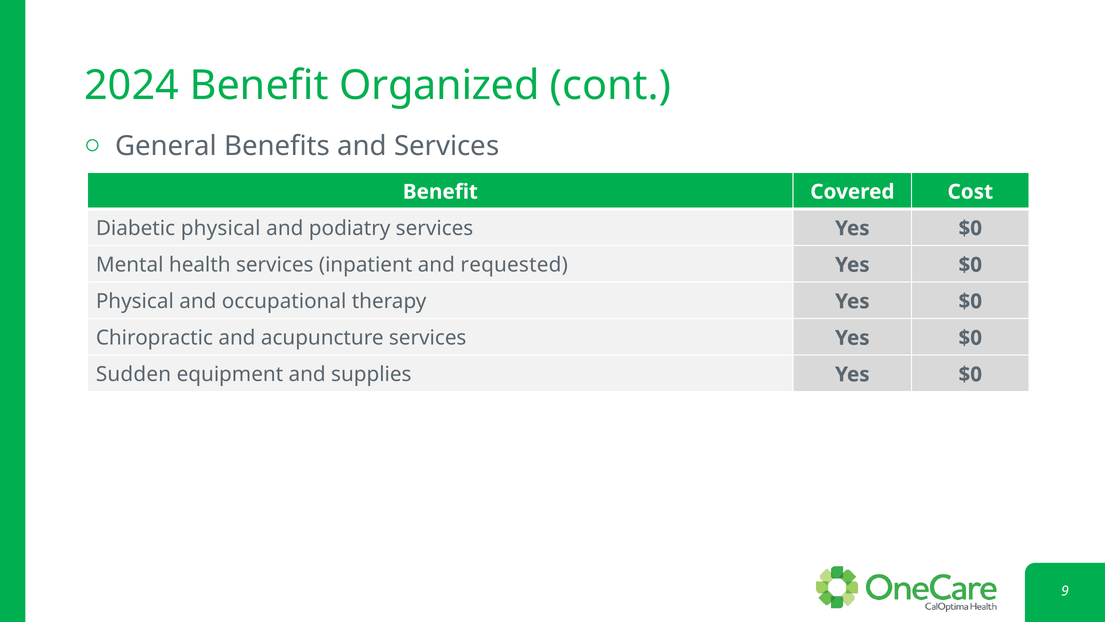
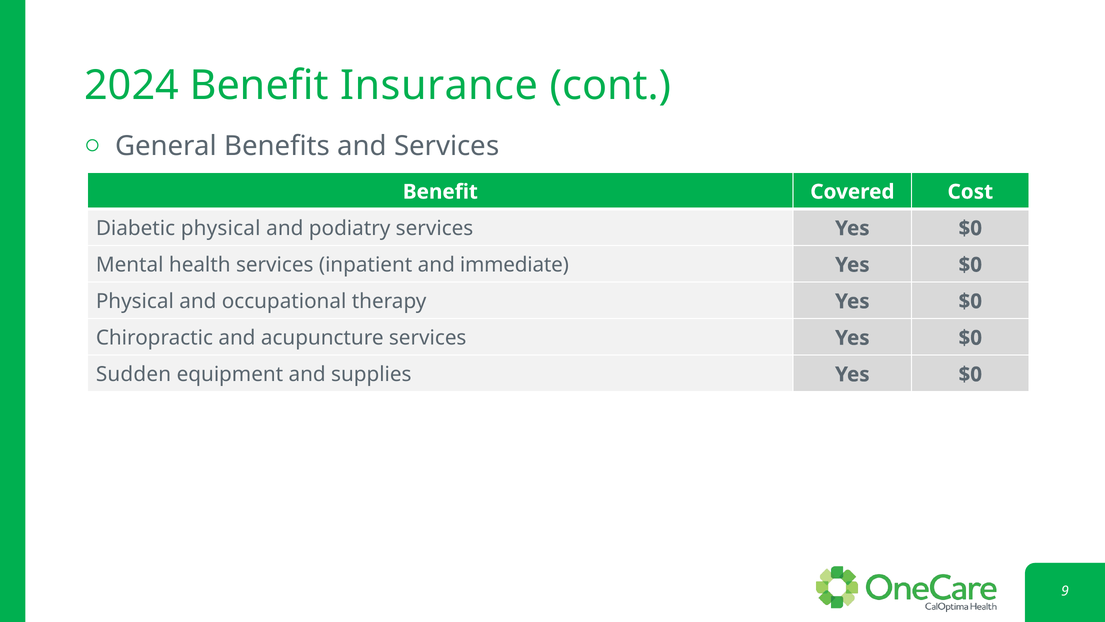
Organized: Organized -> Insurance
requested: requested -> immediate
